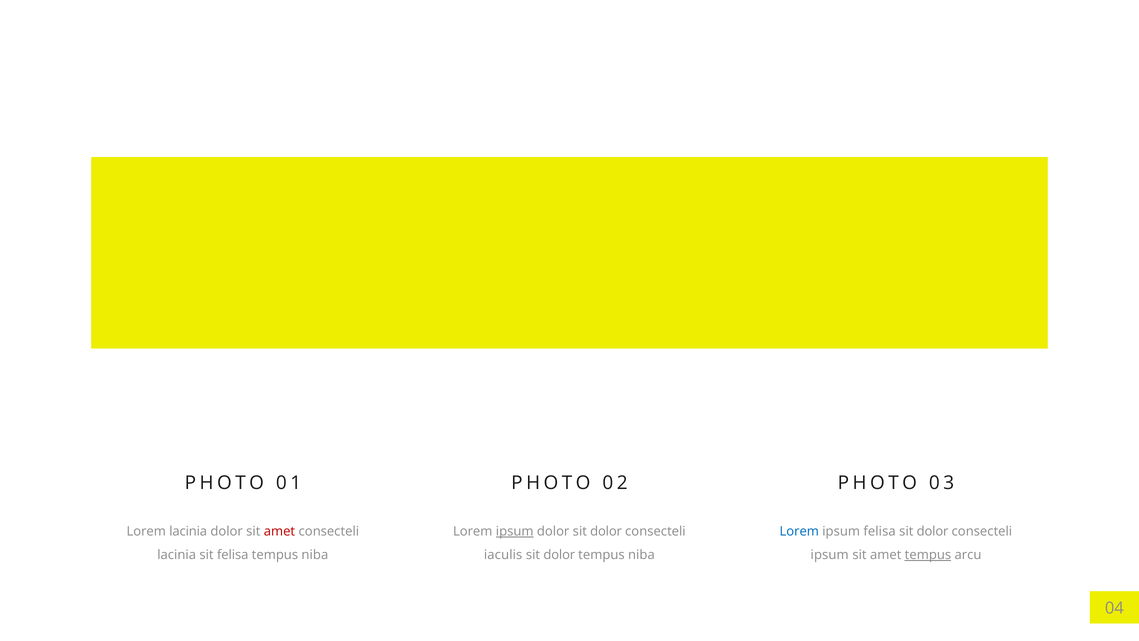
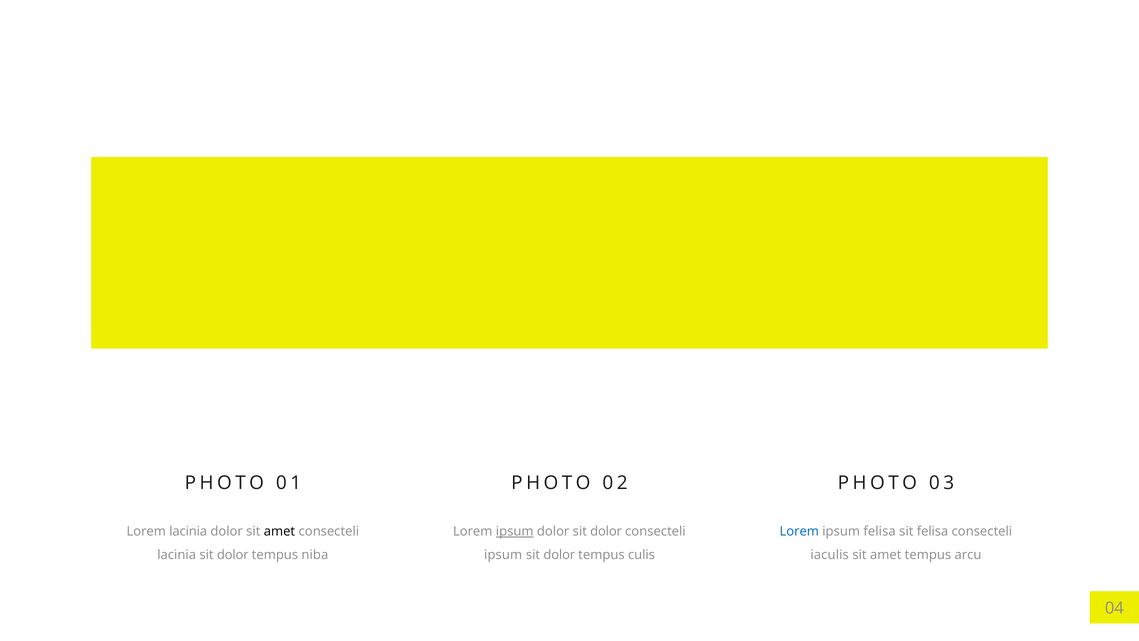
amet at (279, 531) colour: red -> black
dolor at (933, 531): dolor -> felisa
lacinia sit felisa: felisa -> dolor
iaculis at (503, 555): iaculis -> ipsum
niba at (641, 555): niba -> culis
ipsum at (830, 555): ipsum -> iaculis
tempus at (928, 555) underline: present -> none
